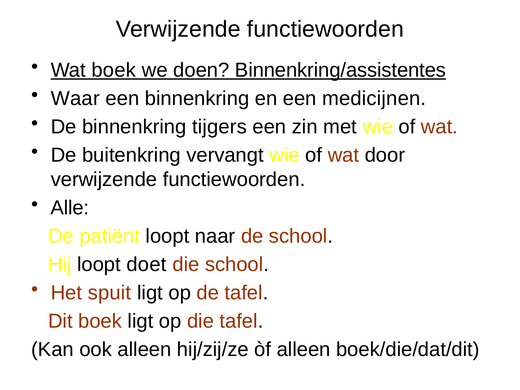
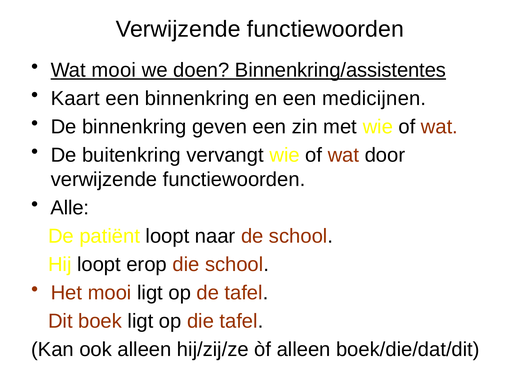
Wat boek: boek -> mooi
Waar: Waar -> Kaart
tijgers: tijgers -> geven
doet: doet -> erop
Het spuit: spuit -> mooi
